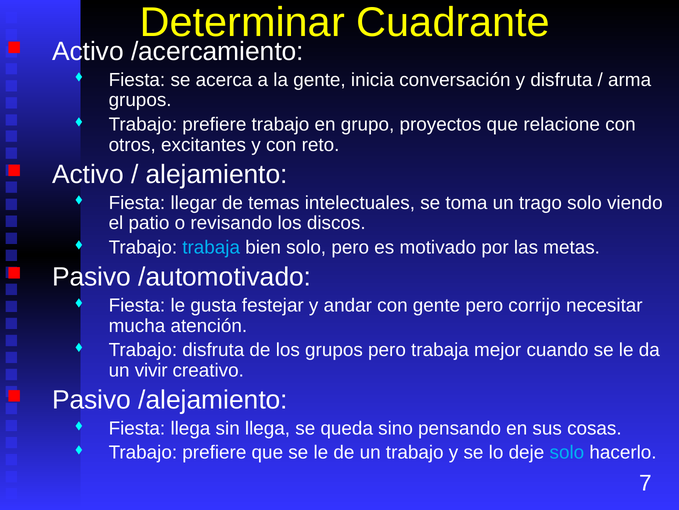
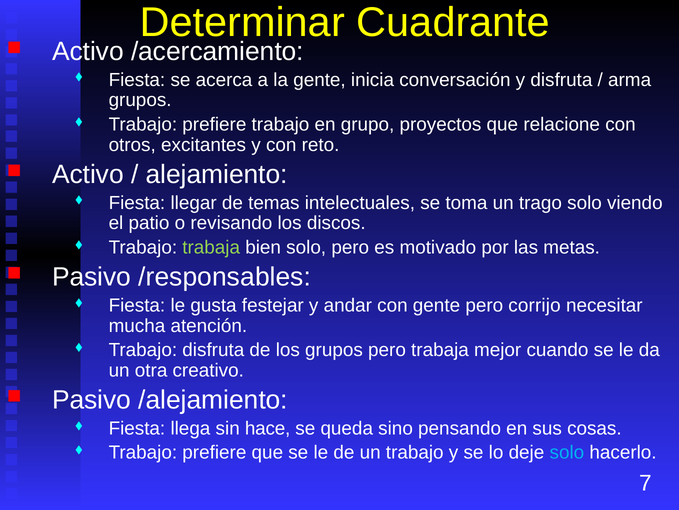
trabaja at (211, 247) colour: light blue -> light green
/automotivado: /automotivado -> /responsables
vivir: vivir -> otra
sin llega: llega -> hace
